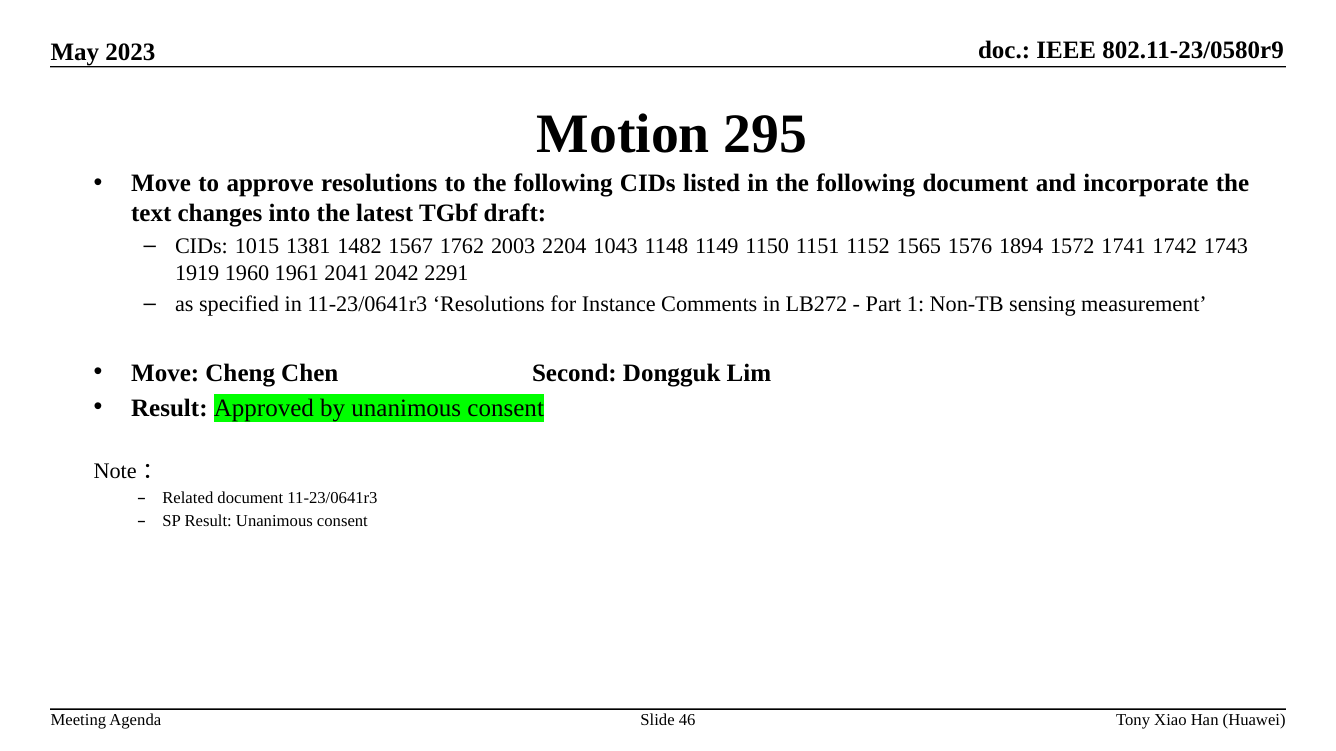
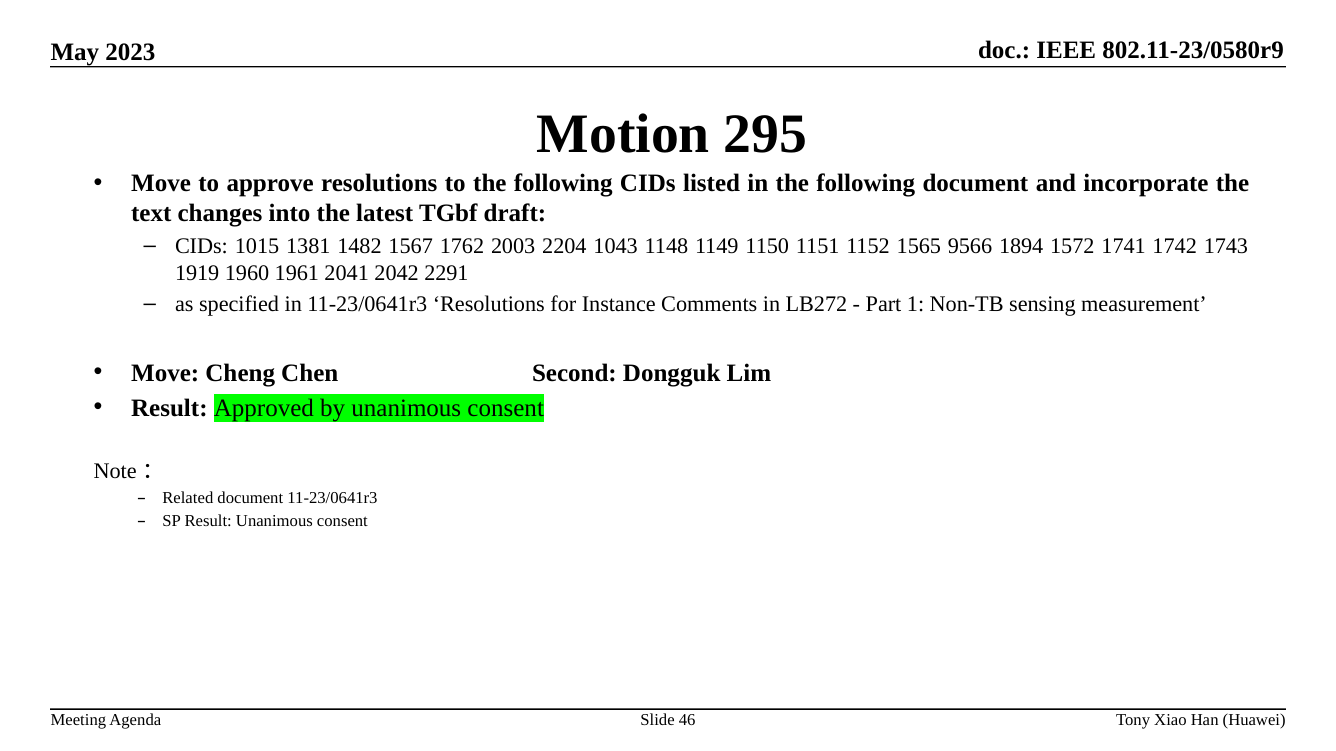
1576: 1576 -> 9566
